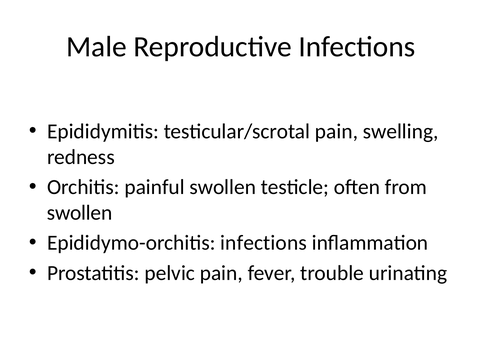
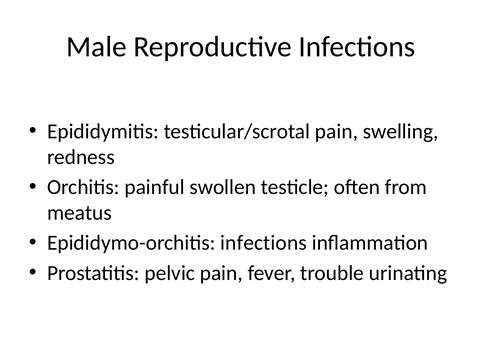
swollen at (80, 213): swollen -> meatus
